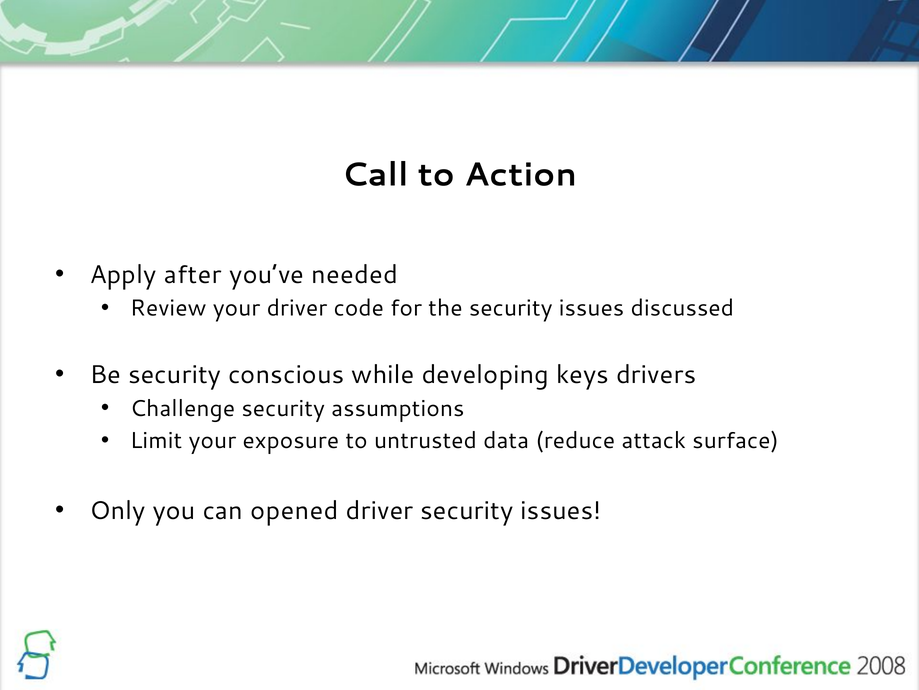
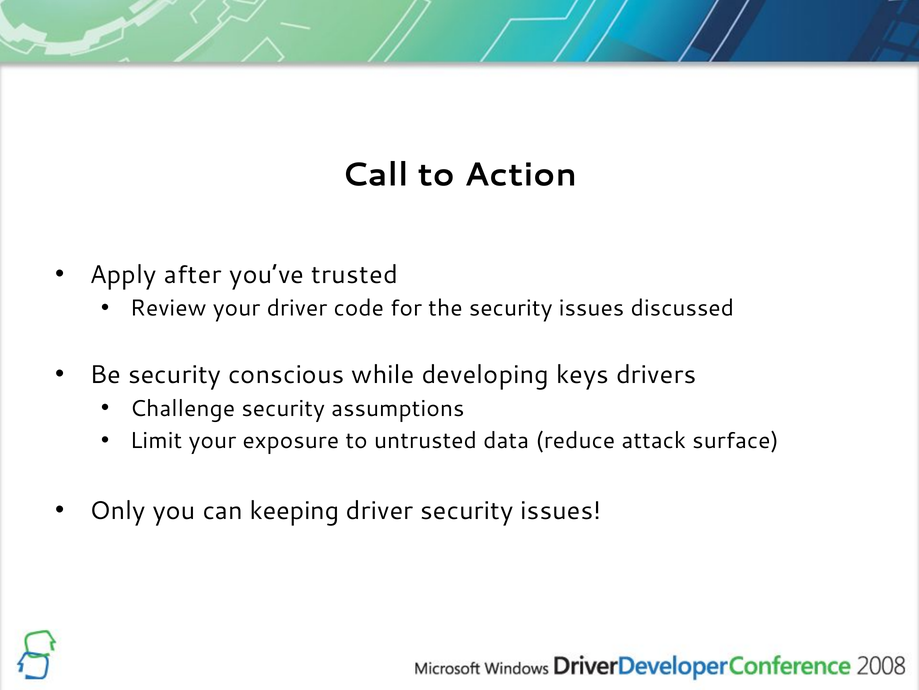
needed: needed -> trusted
opened: opened -> keeping
